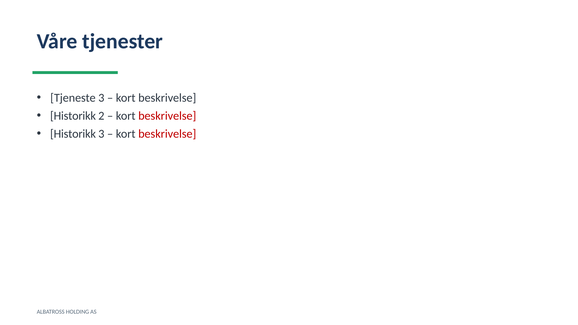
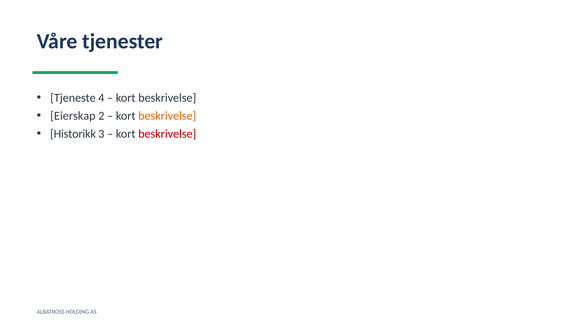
Tjeneste 3: 3 -> 4
Historikk at (73, 116): Historikk -> Eierskap
beskrivelse at (167, 116) colour: red -> orange
